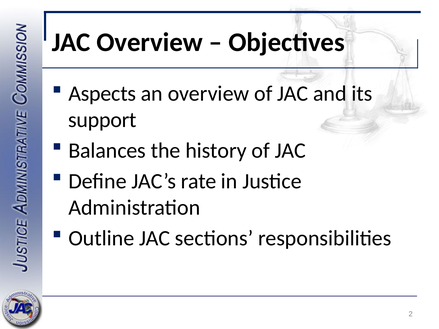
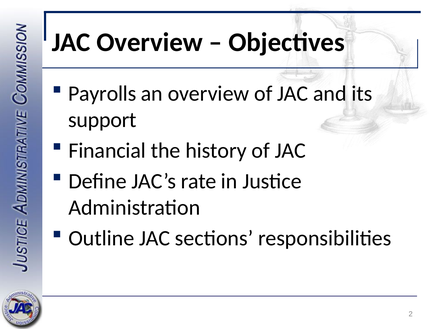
Aspects: Aspects -> Payrolls
Balances: Balances -> Financial
